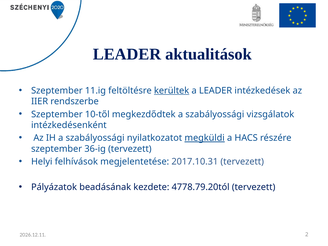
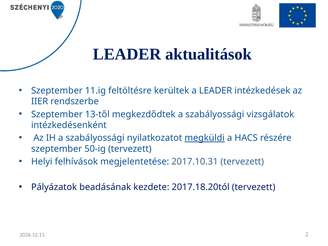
kerültek underline: present -> none
10-től: 10-től -> 13-től
36-ig: 36-ig -> 50-ig
4778.79.20tól: 4778.79.20tól -> 2017.18.20tól
